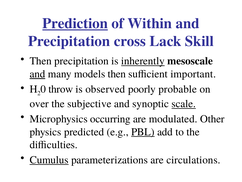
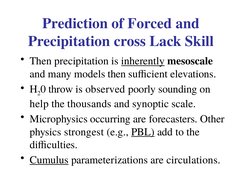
Prediction underline: present -> none
Within: Within -> Forced
and at (37, 74) underline: present -> none
important: important -> elevations
probable: probable -> sounding
over: over -> help
subjective: subjective -> thousands
scale underline: present -> none
modulated: modulated -> forecasters
predicted: predicted -> strongest
